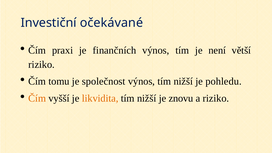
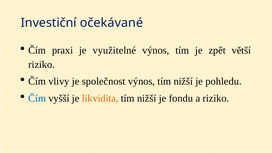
finančních: finančních -> využitelné
není: není -> zpět
tomu: tomu -> vlivy
Čím at (37, 98) colour: orange -> blue
znovu: znovu -> fondu
